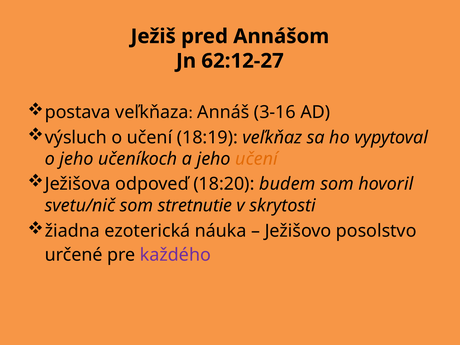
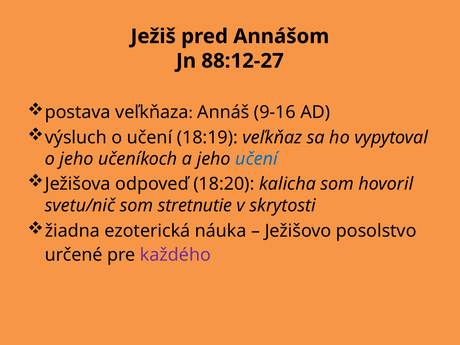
62:12-27: 62:12-27 -> 88:12-27
3-16: 3-16 -> 9-16
učení at (256, 159) colour: orange -> blue
budem: budem -> kalicha
